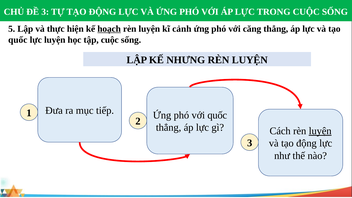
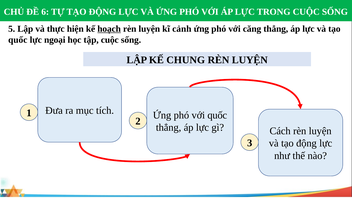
ĐỀ 3: 3 -> 6
lực luyện: luyện -> ngoại
NHƯNG: NHƯNG -> CHUNG
tiếp: tiếp -> tích
luyện at (320, 131) underline: present -> none
